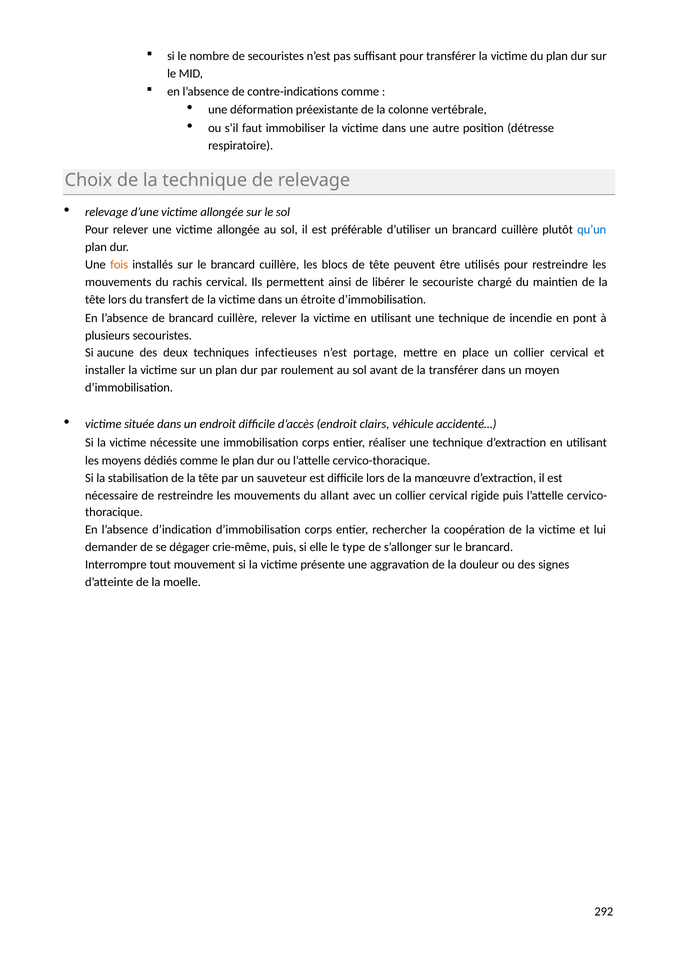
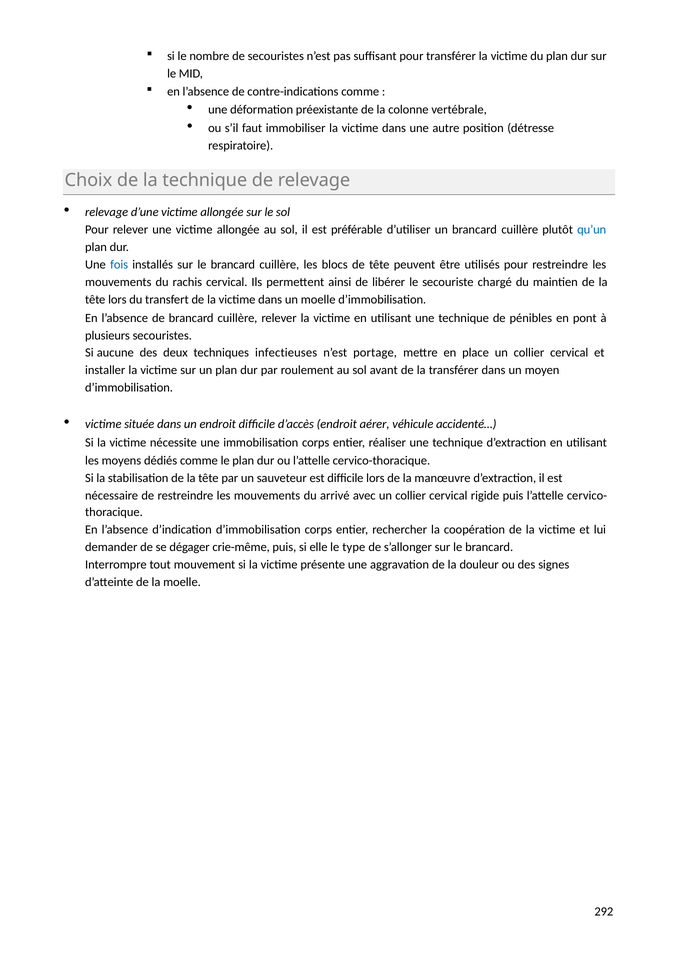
fois colour: orange -> blue
un étroite: étroite -> moelle
incendie: incendie -> pénibles
clairs: clairs -> aérer
allant: allant -> arrivé
